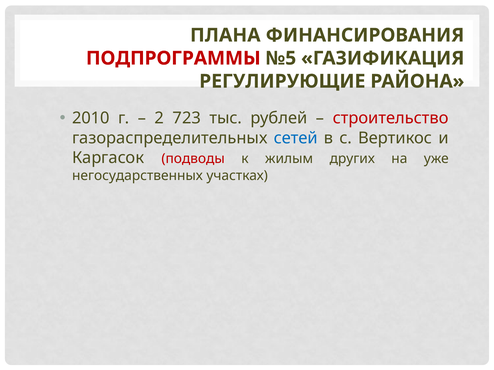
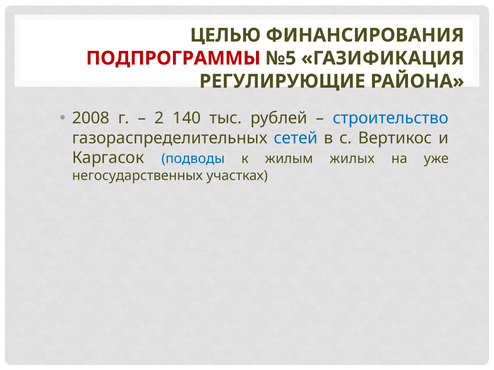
ПЛАНА: ПЛАНА -> ЦЕЛЬЮ
2010: 2010 -> 2008
723: 723 -> 140
строительство colour: red -> blue
подводы colour: red -> blue
других: других -> жилых
